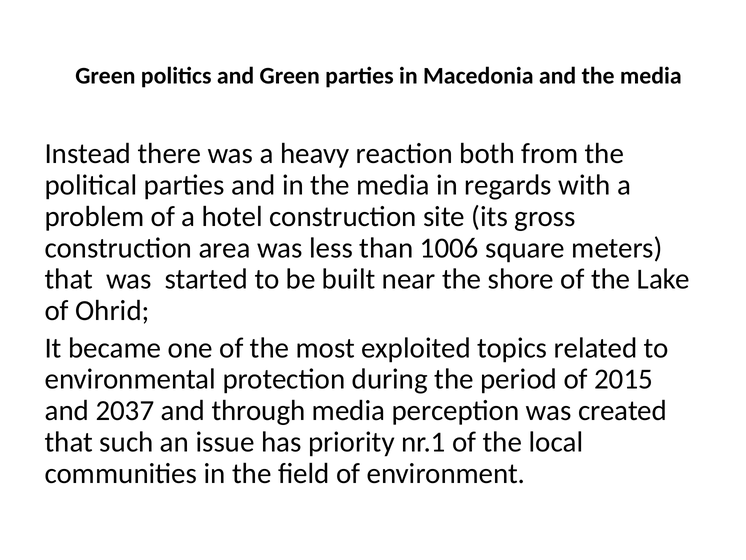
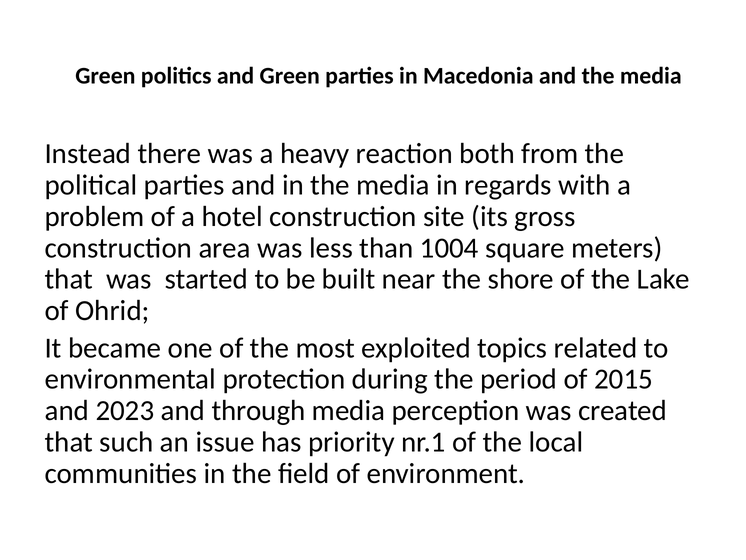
1006: 1006 -> 1004
2037: 2037 -> 2023
